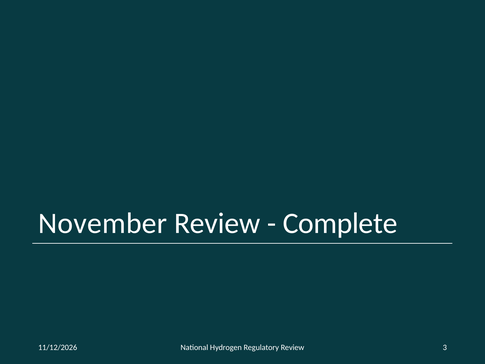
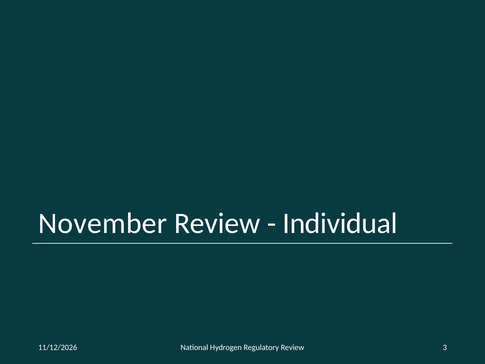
Complete: Complete -> Individual
